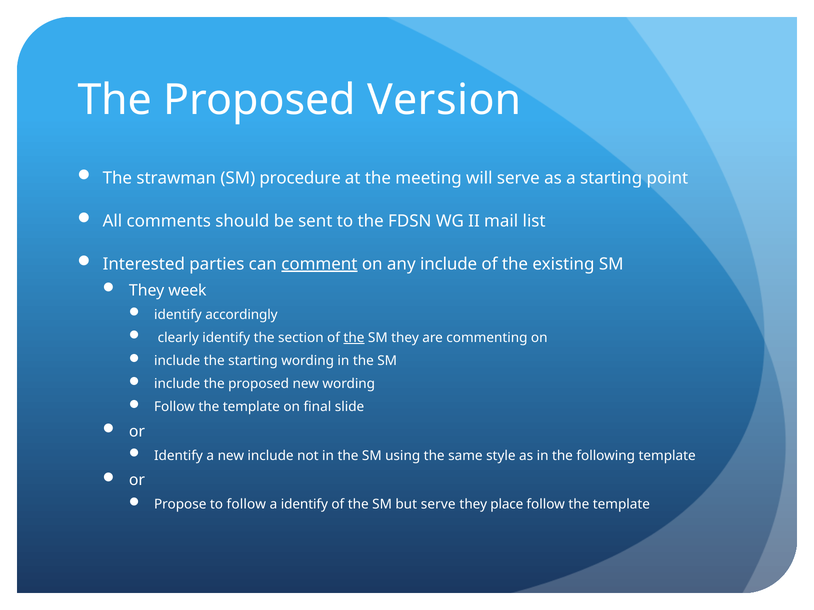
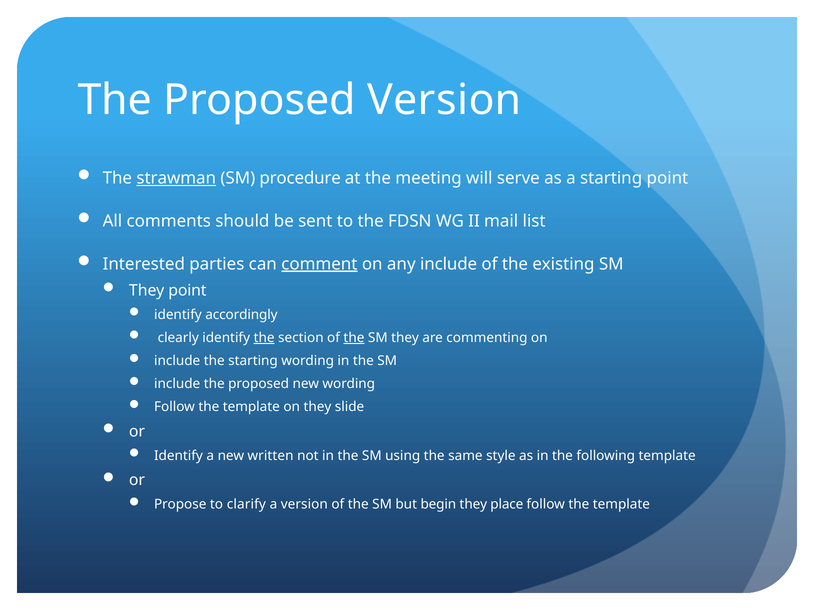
strawman underline: none -> present
They week: week -> point
the at (264, 338) underline: none -> present
on final: final -> they
new include: include -> written
to follow: follow -> clarify
a identify: identify -> version
but serve: serve -> begin
